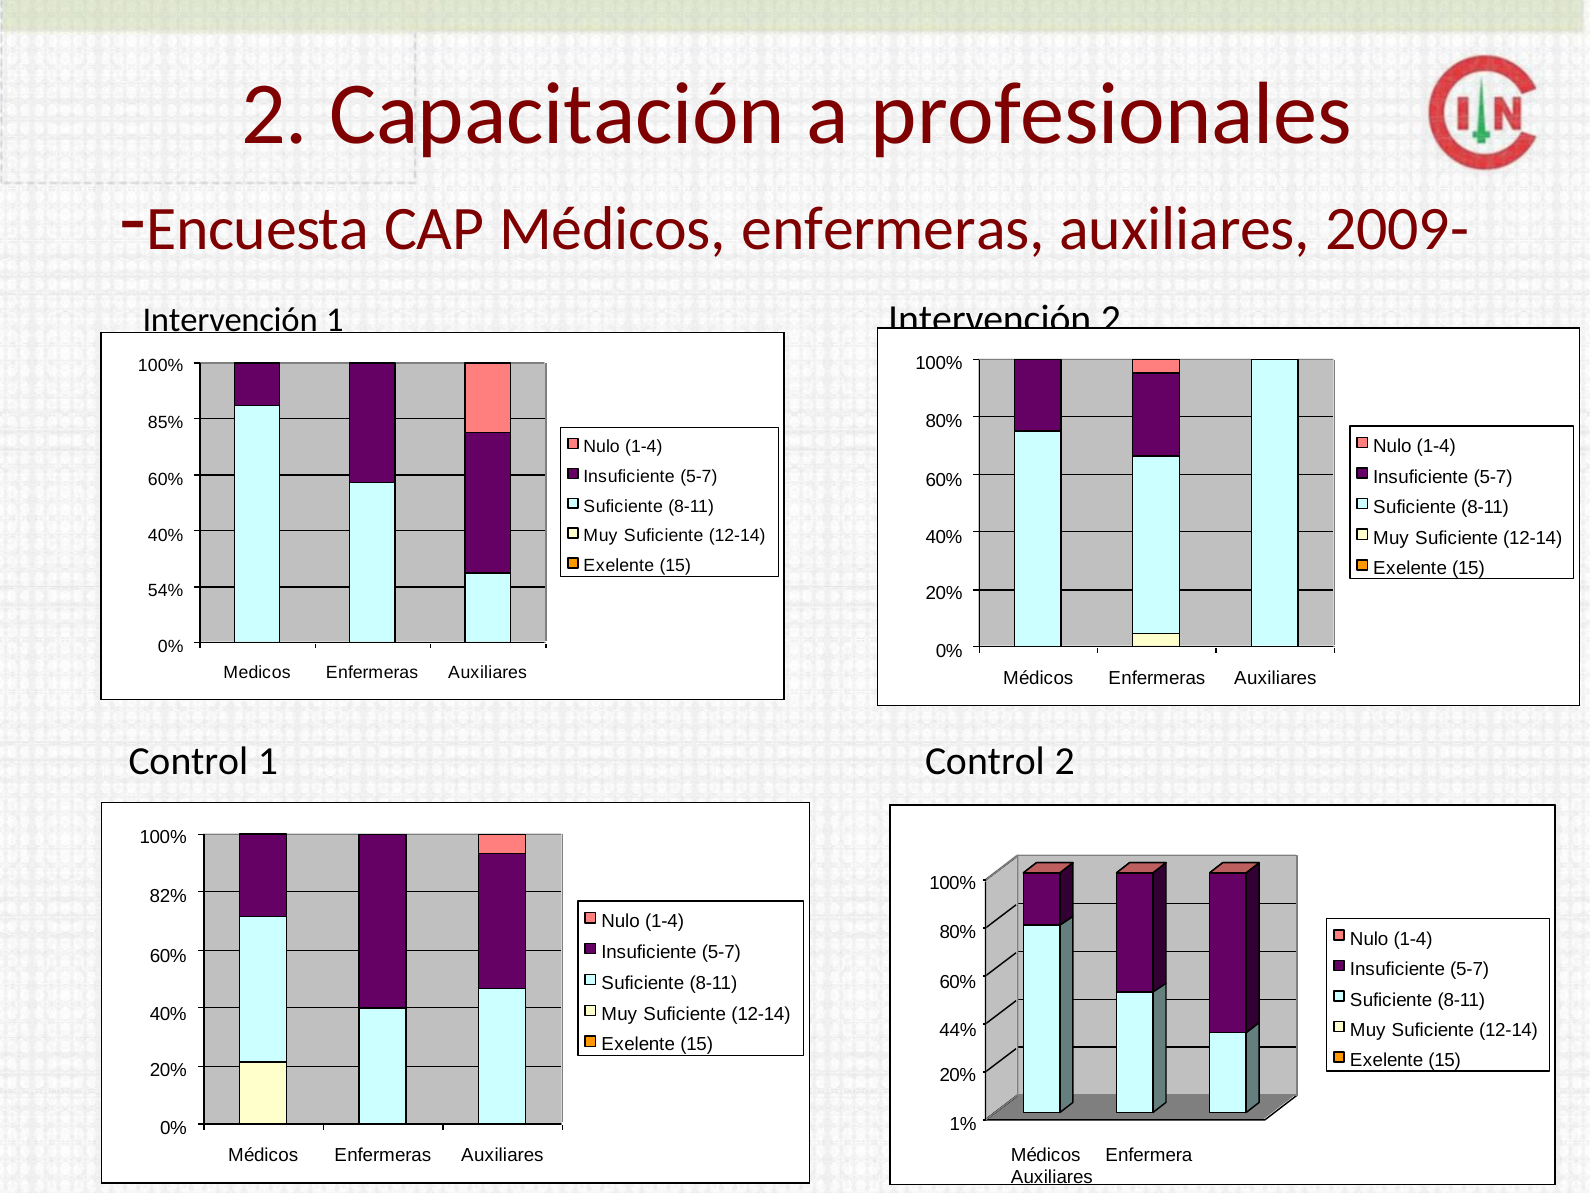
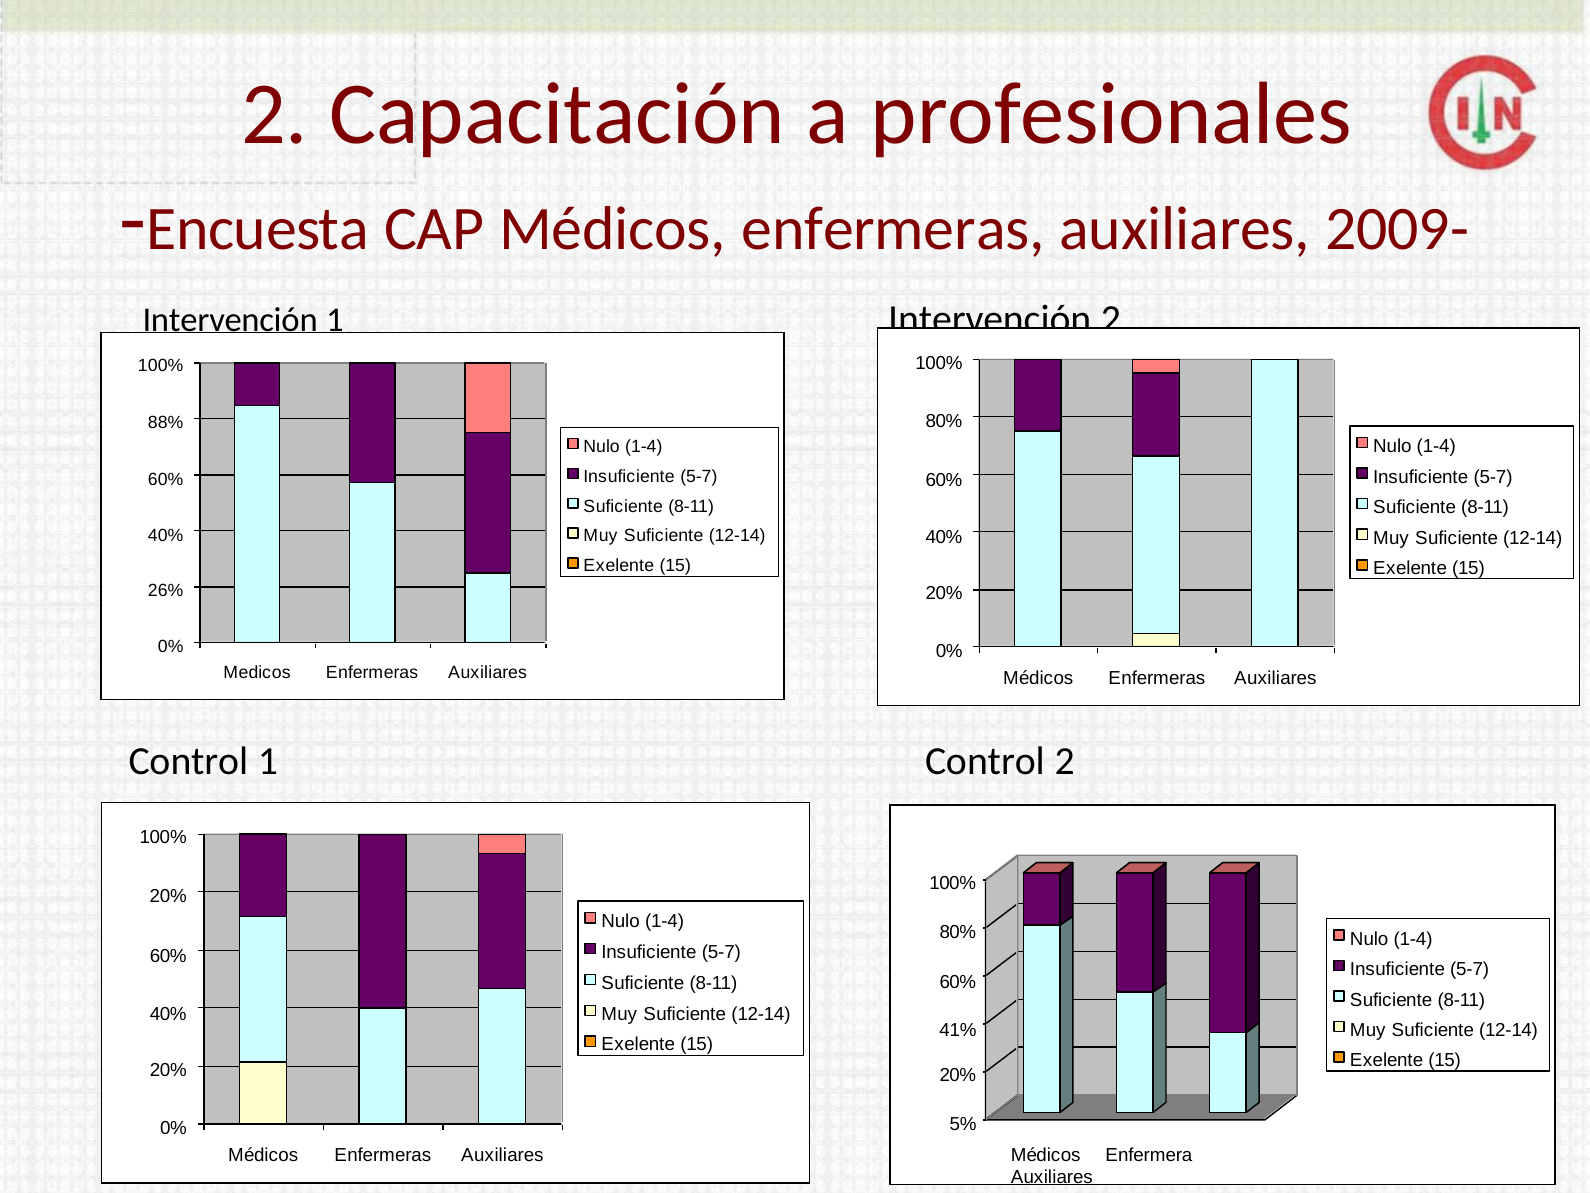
85%: 85% -> 88%
54%: 54% -> 26%
82% at (168, 896): 82% -> 20%
44%: 44% -> 41%
1%: 1% -> 5%
